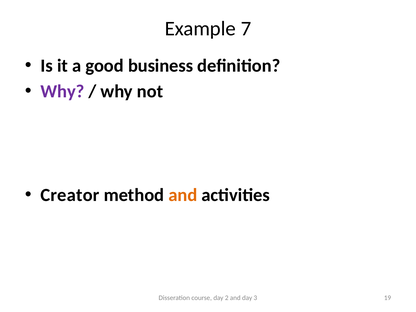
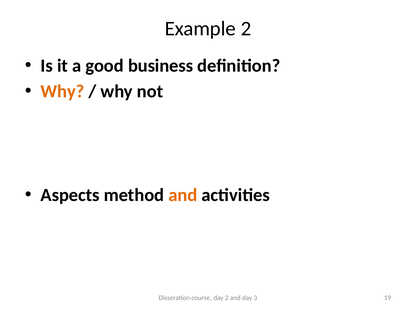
Example 7: 7 -> 2
Why at (62, 92) colour: purple -> orange
Creator: Creator -> Aspects
